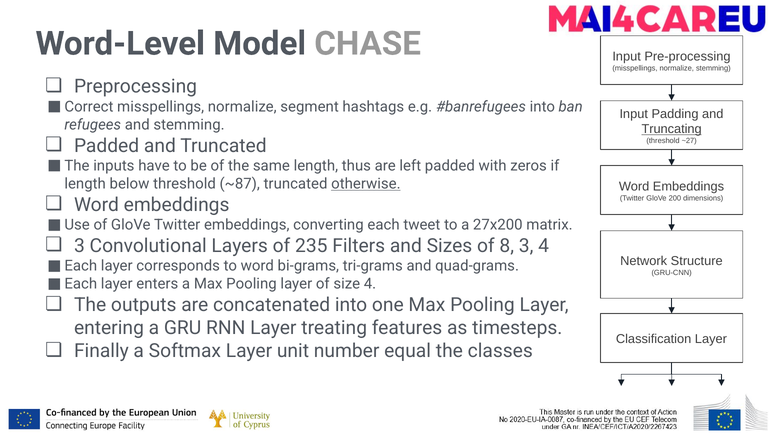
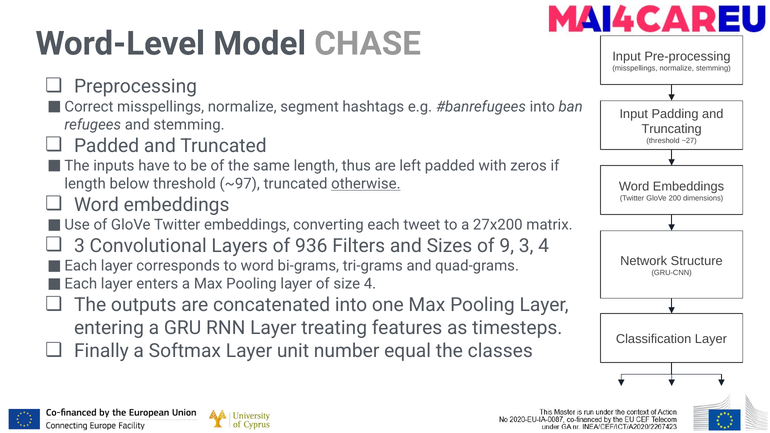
Truncating underline: present -> none
~87: ~87 -> ~97
235: 235 -> 936
8: 8 -> 9
